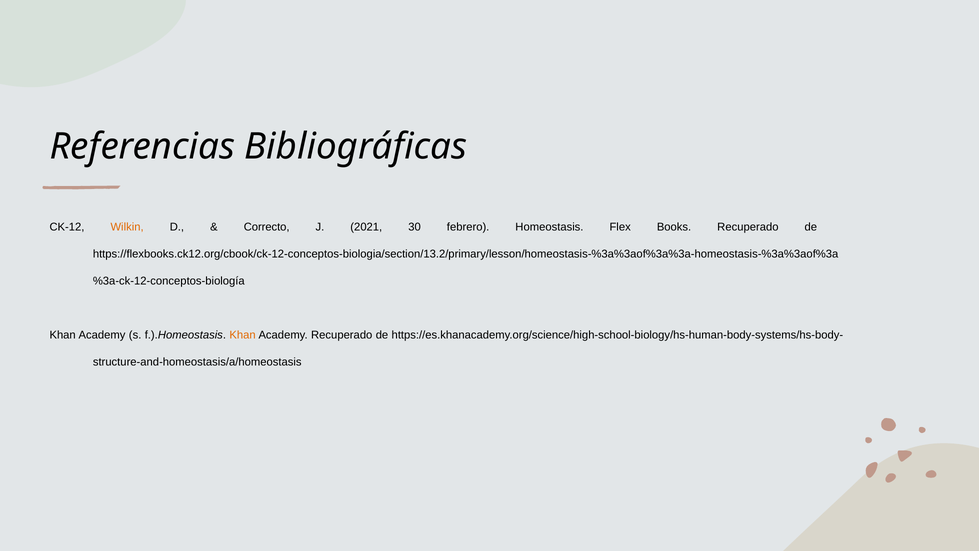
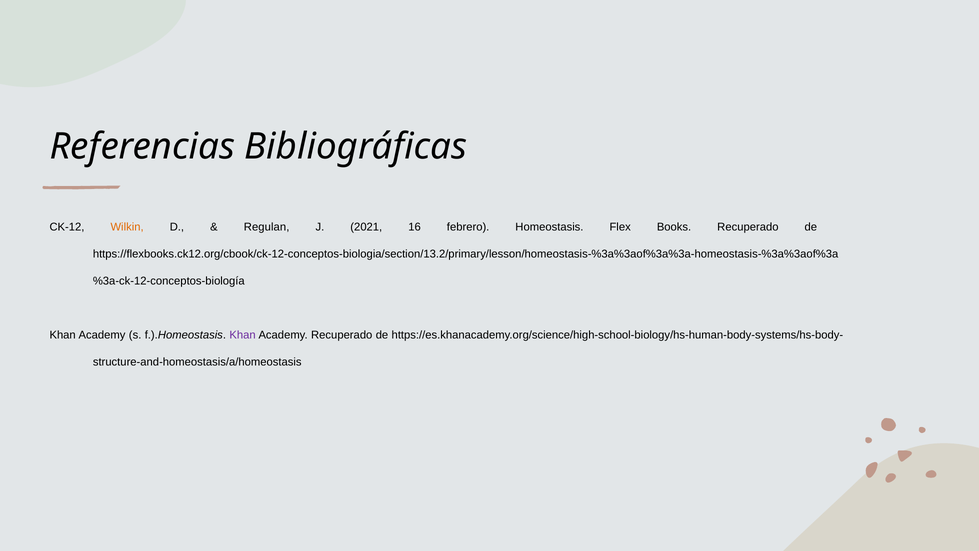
Correcto: Correcto -> Regulan
30: 30 -> 16
Khan at (243, 335) colour: orange -> purple
